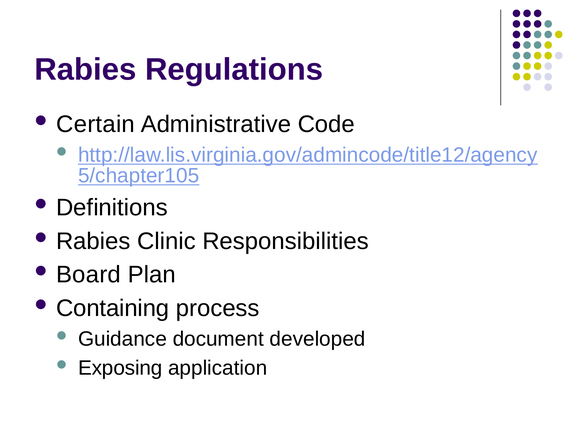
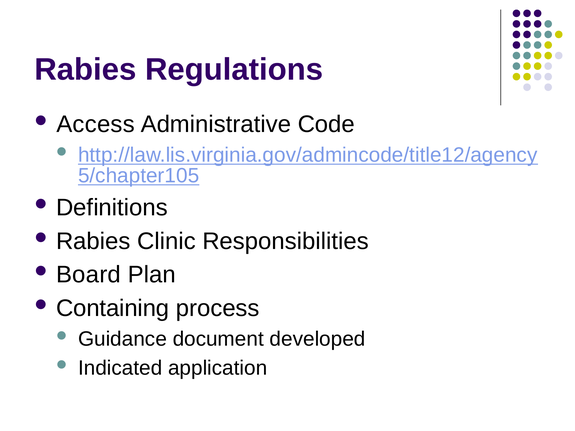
Certain: Certain -> Access
Exposing: Exposing -> Indicated
